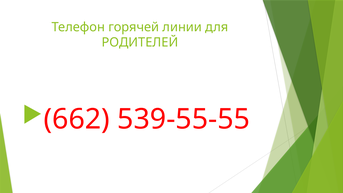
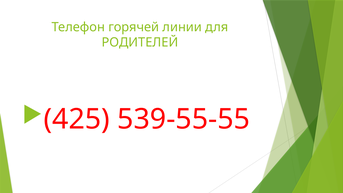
662: 662 -> 425
